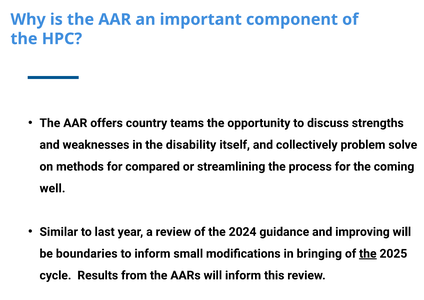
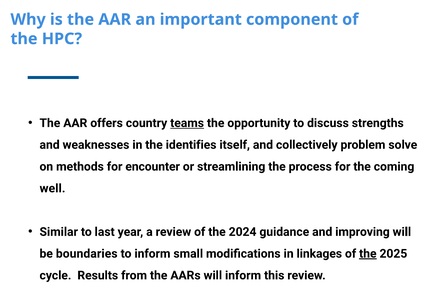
teams underline: none -> present
disability: disability -> identifies
compared: compared -> encounter
bringing: bringing -> linkages
